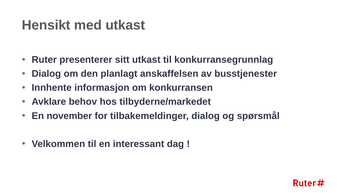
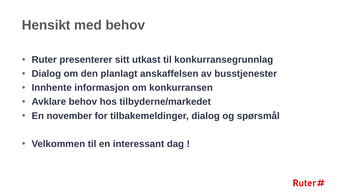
med utkast: utkast -> behov
